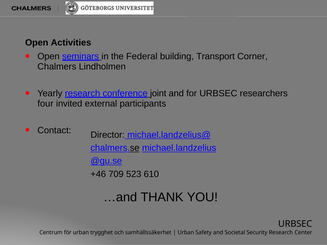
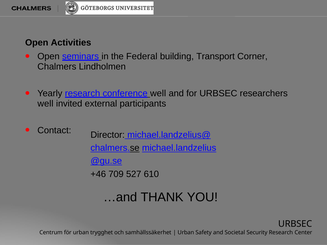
conference joint: joint -> well
four at (45, 104): four -> well
523: 523 -> 527
